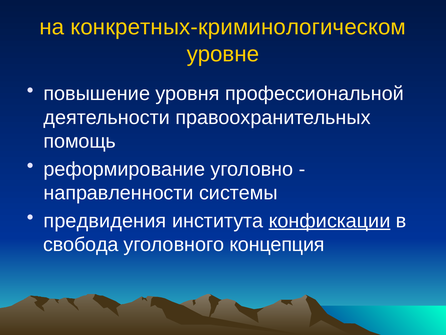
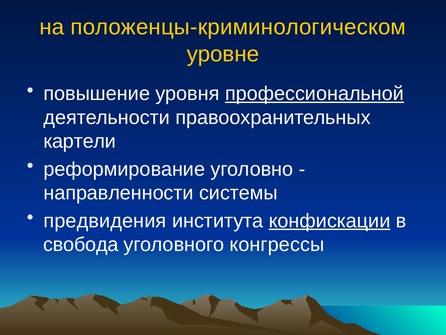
конкретных-криминологическом: конкретных-криминологическом -> положенцы-криминологическом
профессиональной underline: none -> present
помощь: помощь -> картели
концепция: концепция -> конгрессы
